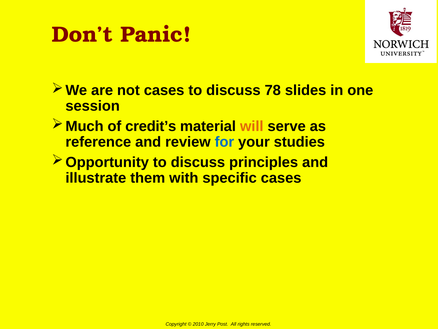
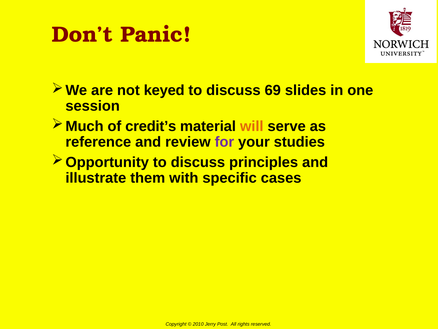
not cases: cases -> keyed
78: 78 -> 69
for colour: blue -> purple
